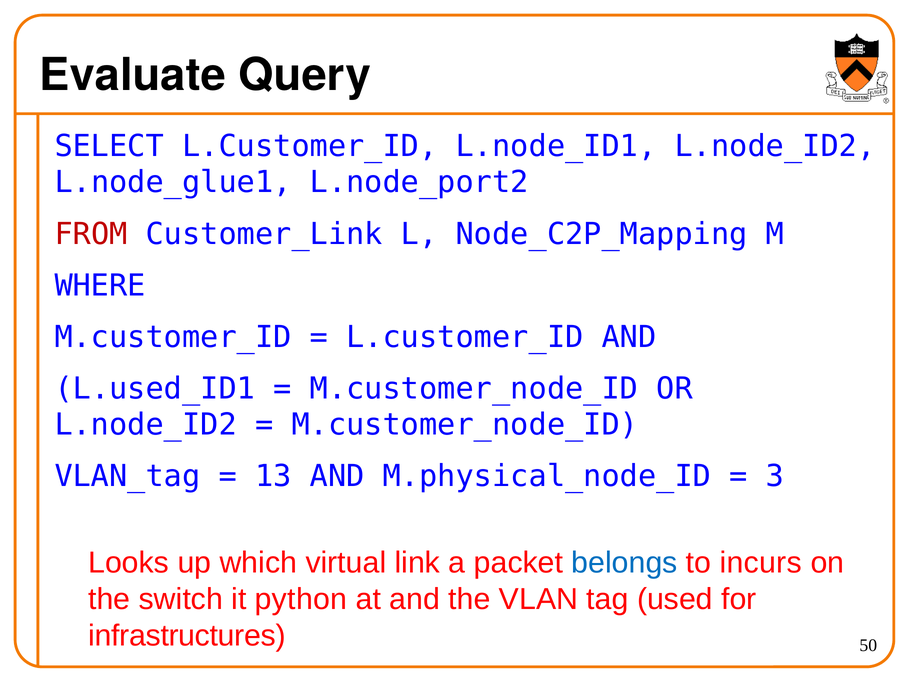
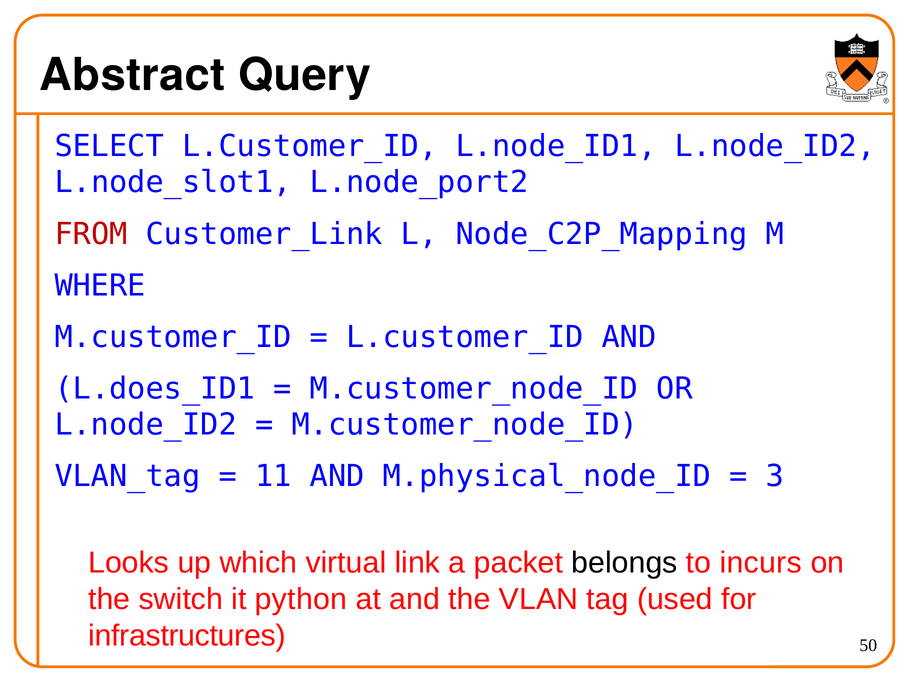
Evaluate: Evaluate -> Abstract
L.node_glue1: L.node_glue1 -> L.node_slot1
L.used_ID1: L.used_ID1 -> L.does_ID1
13: 13 -> 11
belongs colour: blue -> black
